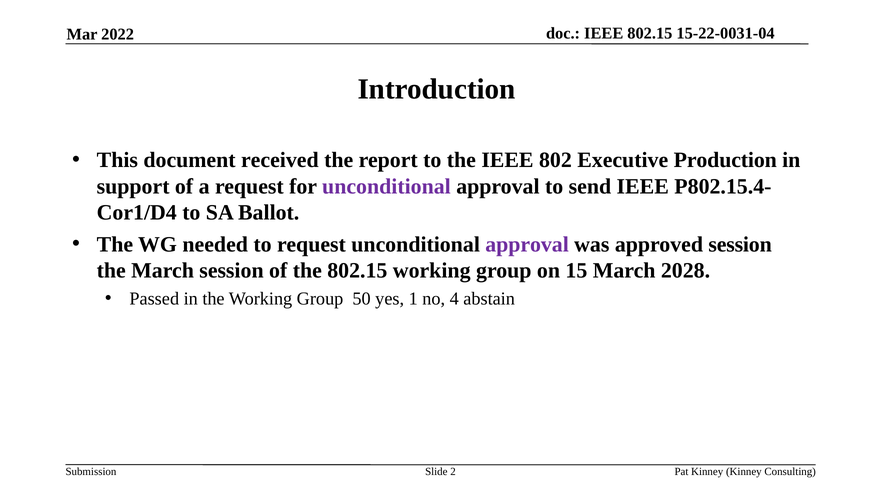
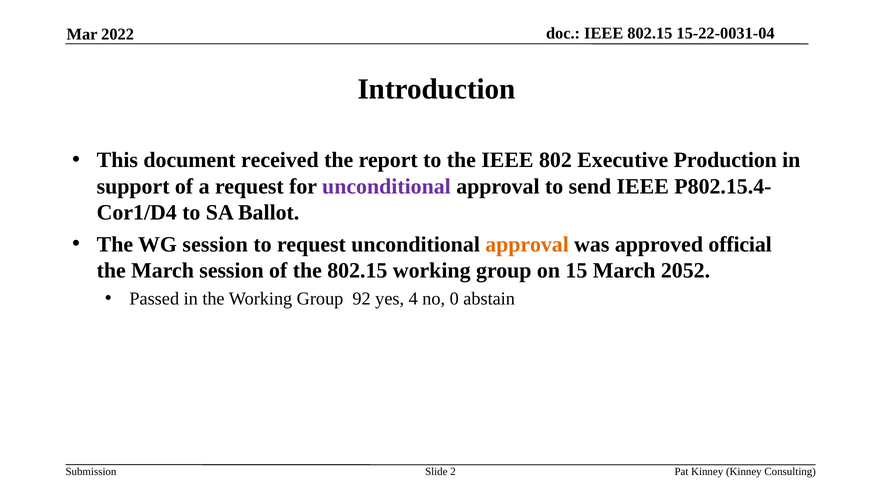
WG needed: needed -> session
approval at (527, 244) colour: purple -> orange
approved session: session -> official
2028: 2028 -> 2052
50: 50 -> 92
1: 1 -> 4
4: 4 -> 0
